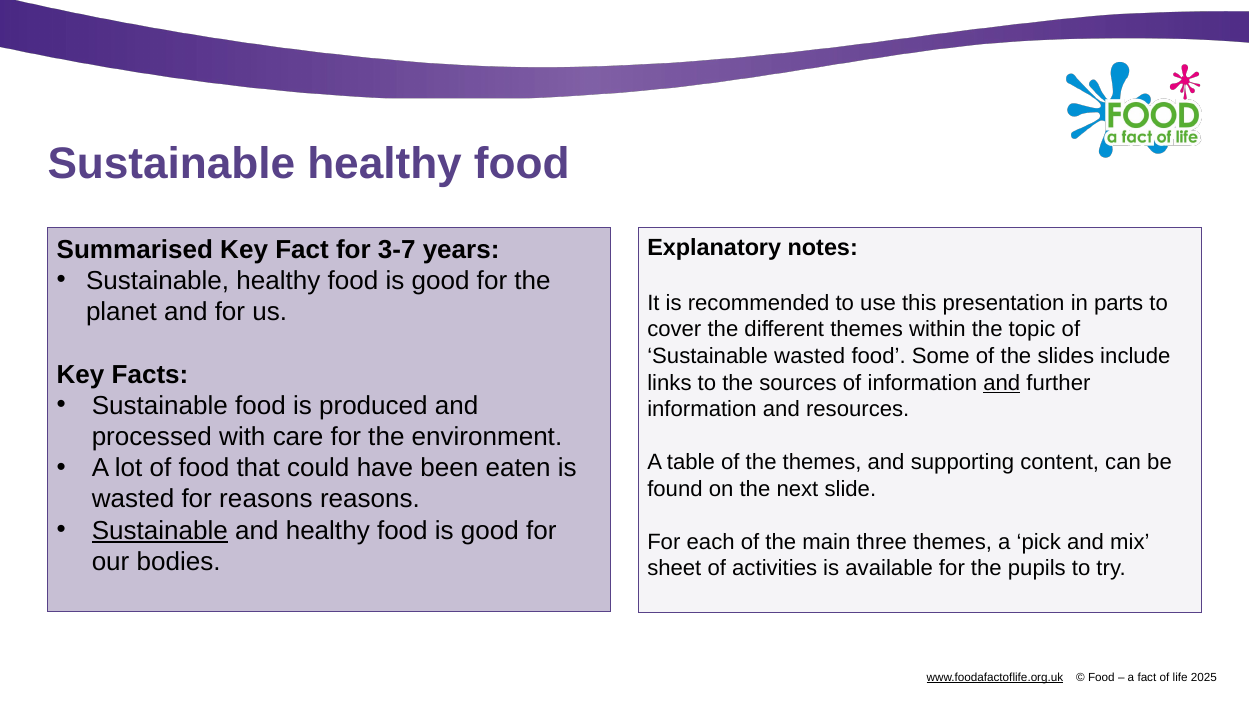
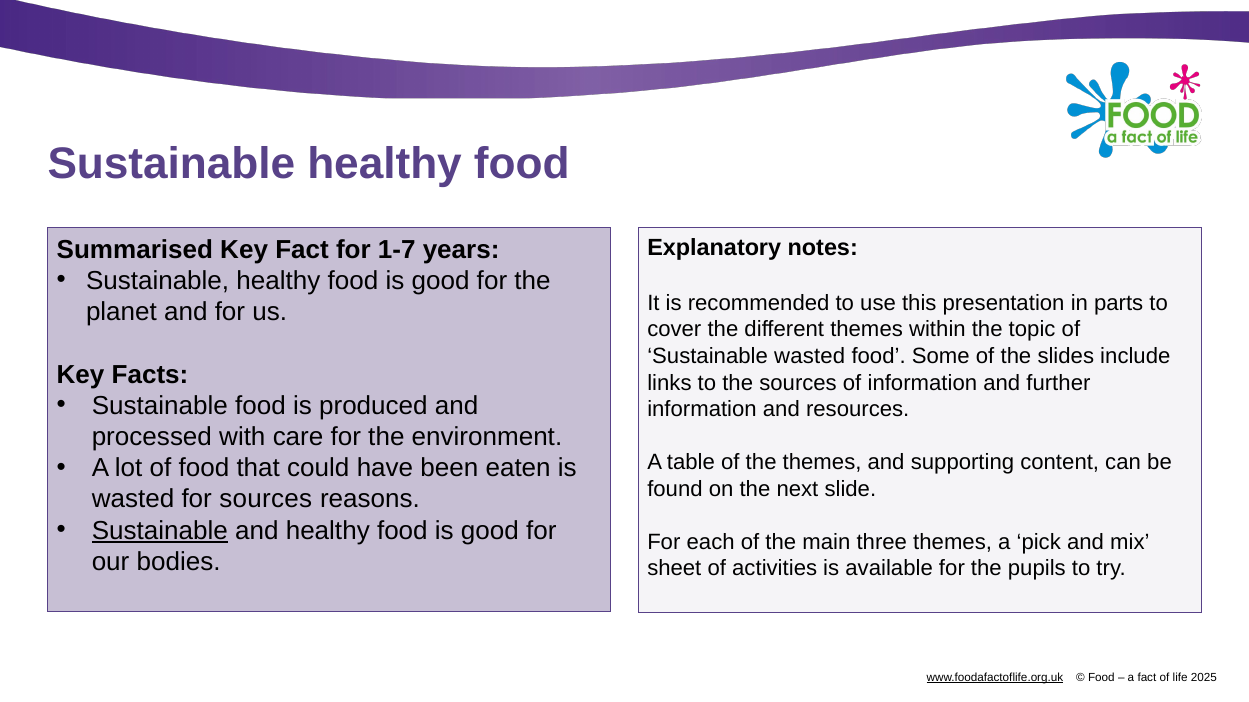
3-7: 3-7 -> 1-7
and at (1002, 383) underline: present -> none
for reasons: reasons -> sources
